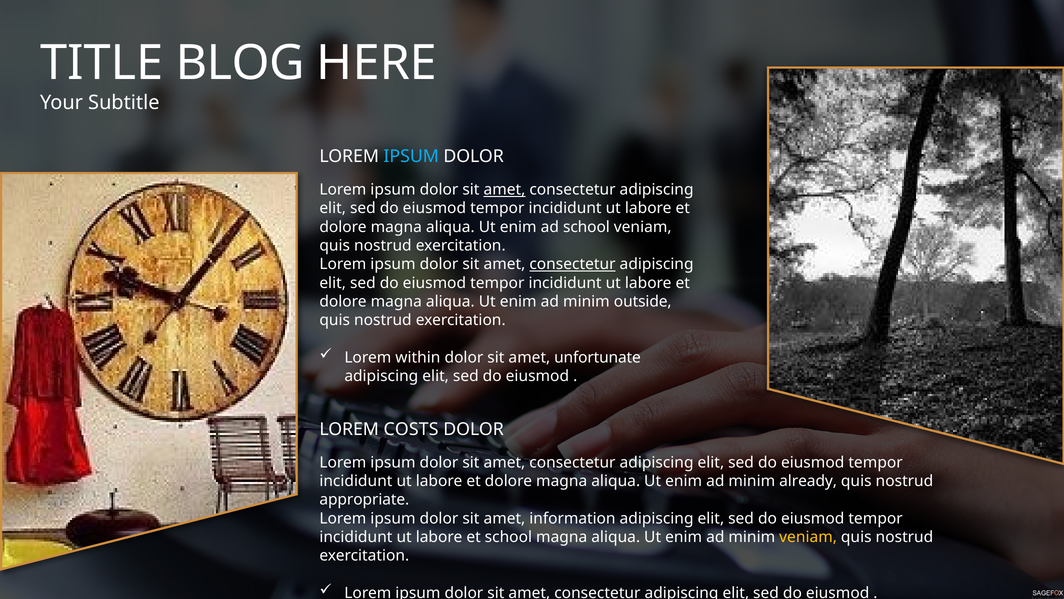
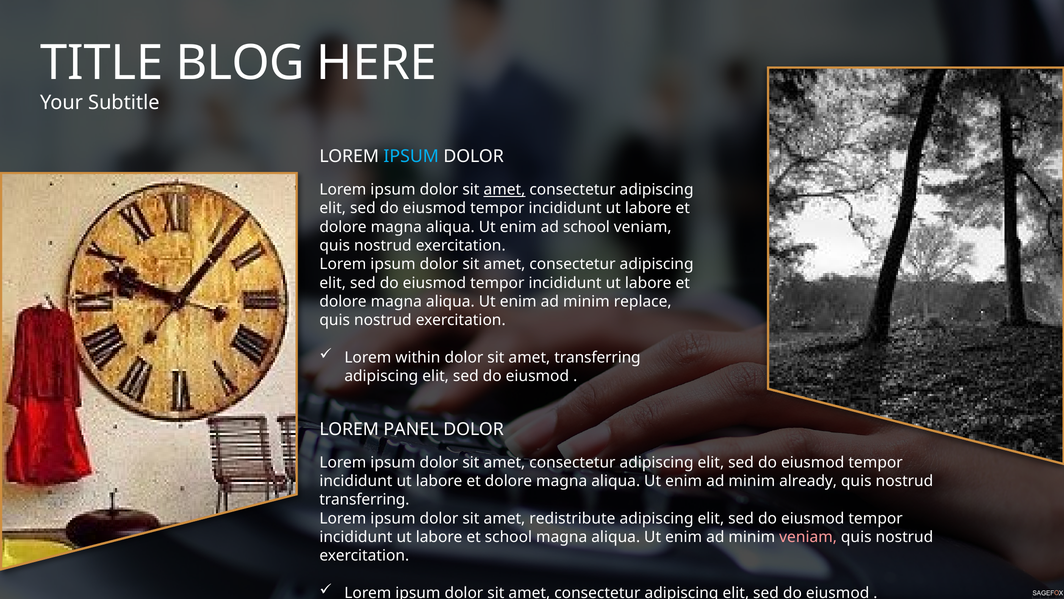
consectetur at (572, 264) underline: present -> none
outside: outside -> replace
amet unfortunate: unfortunate -> transferring
COSTS: COSTS -> PANEL
appropriate at (364, 499): appropriate -> transferring
information: information -> redistribute
veniam at (808, 537) colour: yellow -> pink
